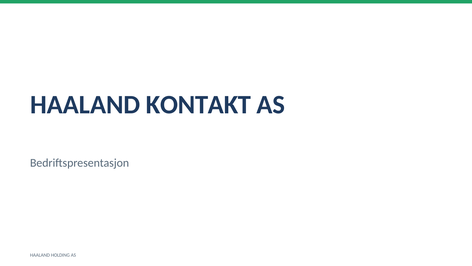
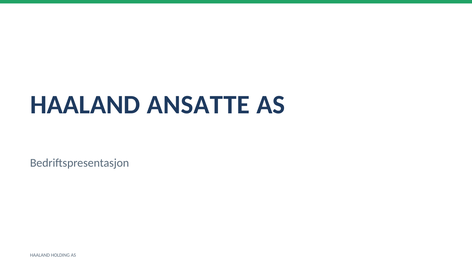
KONTAKT: KONTAKT -> ANSATTE
